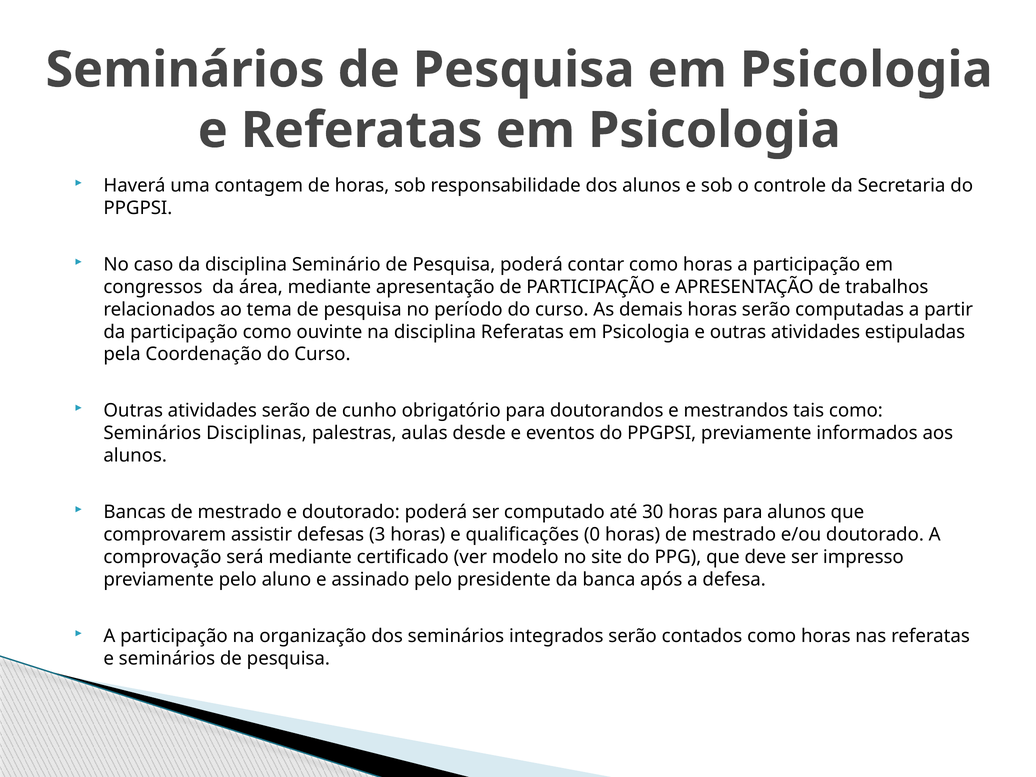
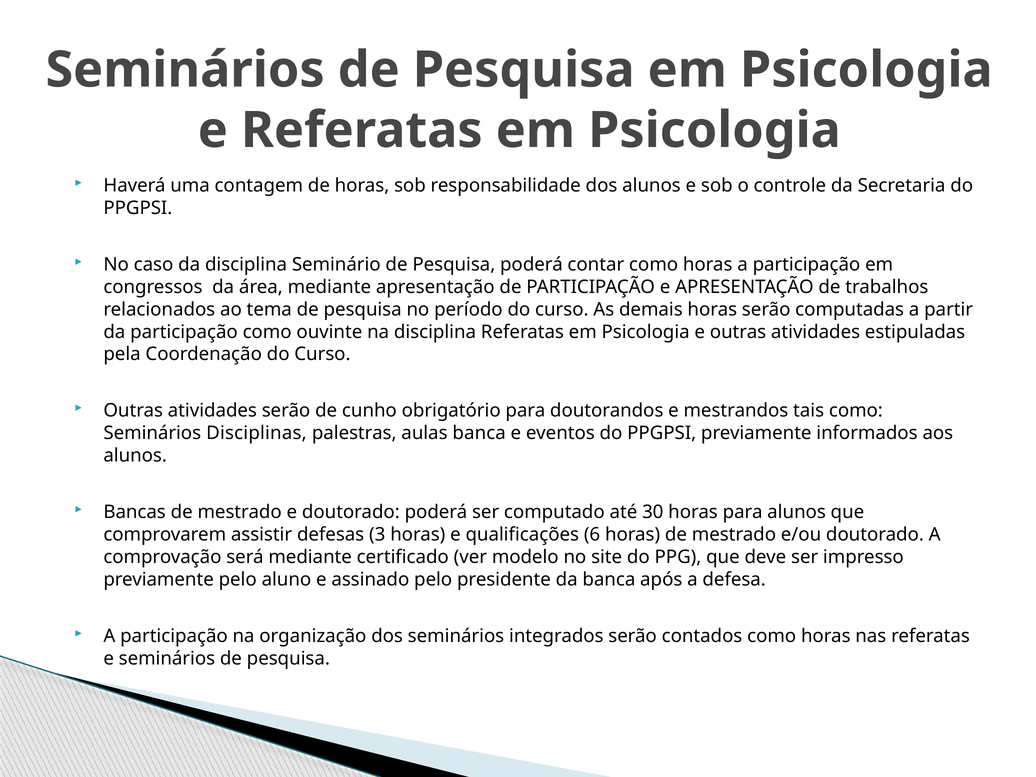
aulas desde: desde -> banca
0: 0 -> 6
